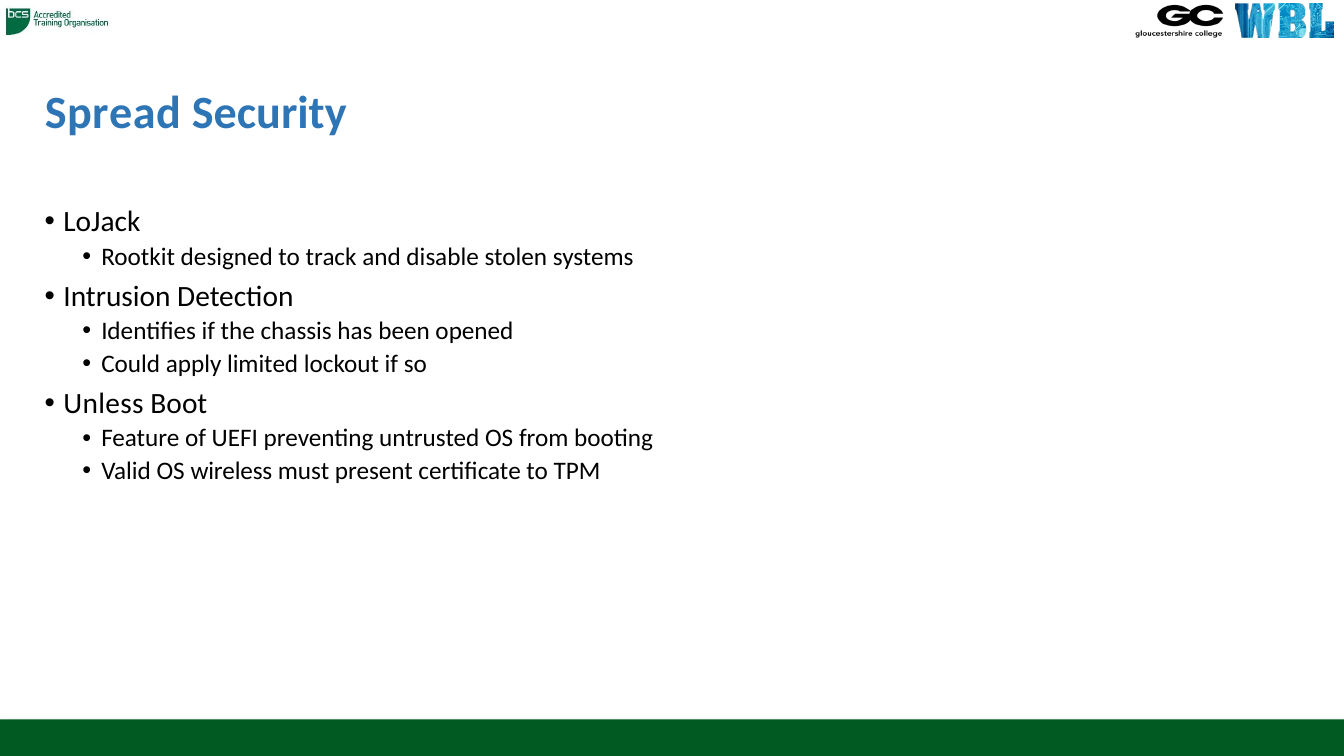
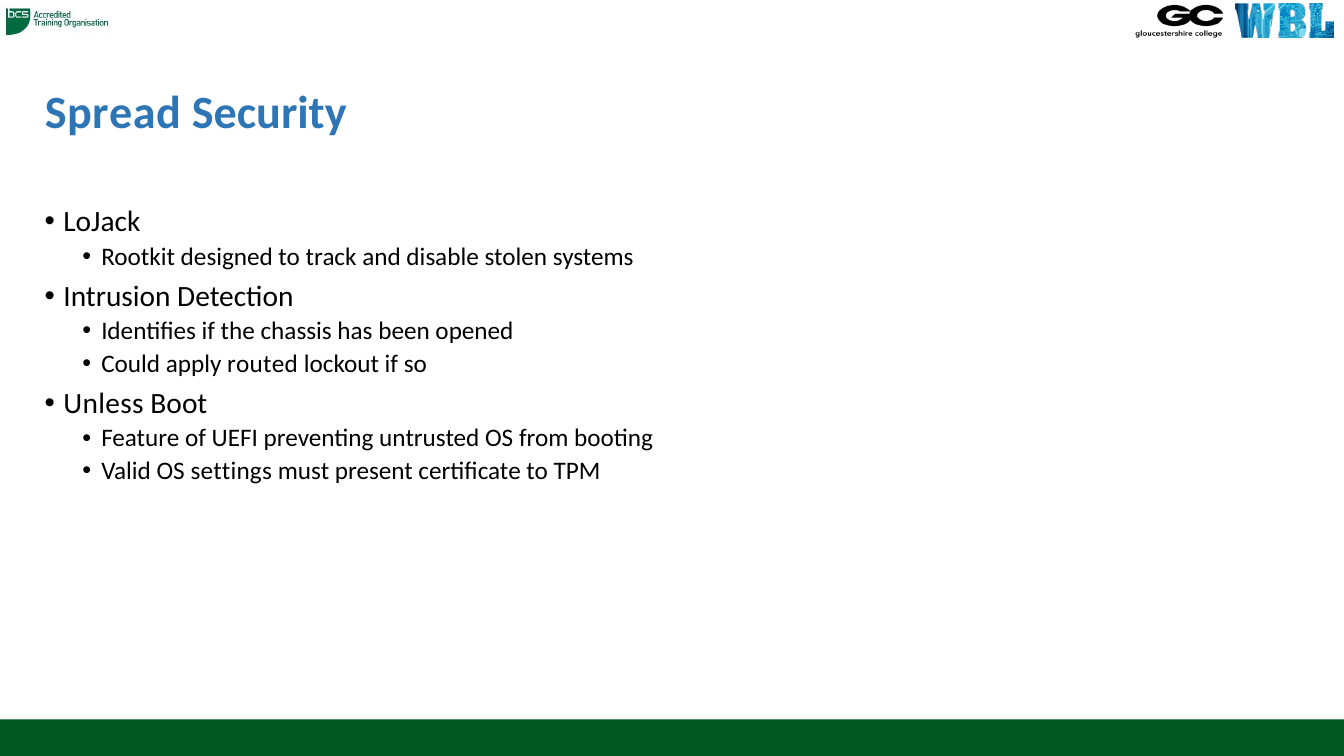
limited: limited -> routed
wireless: wireless -> settings
